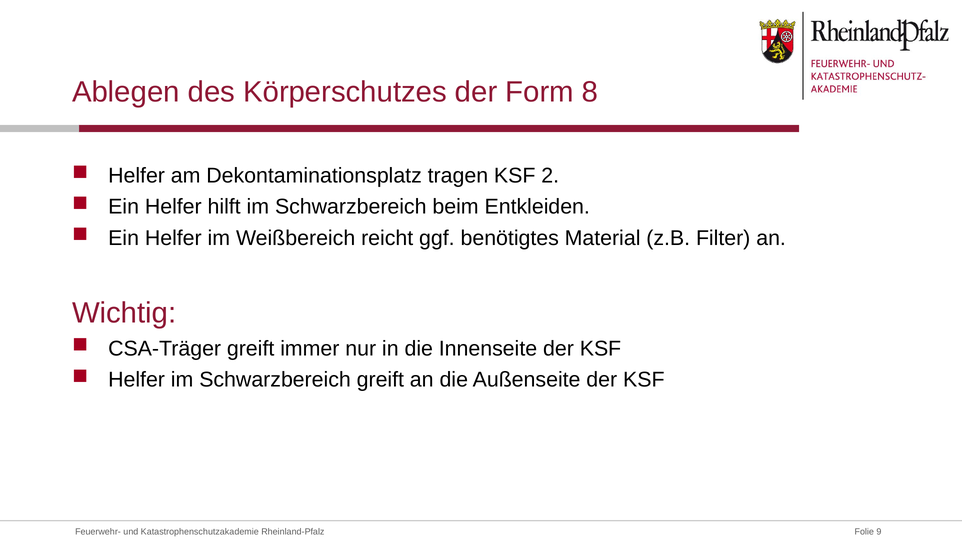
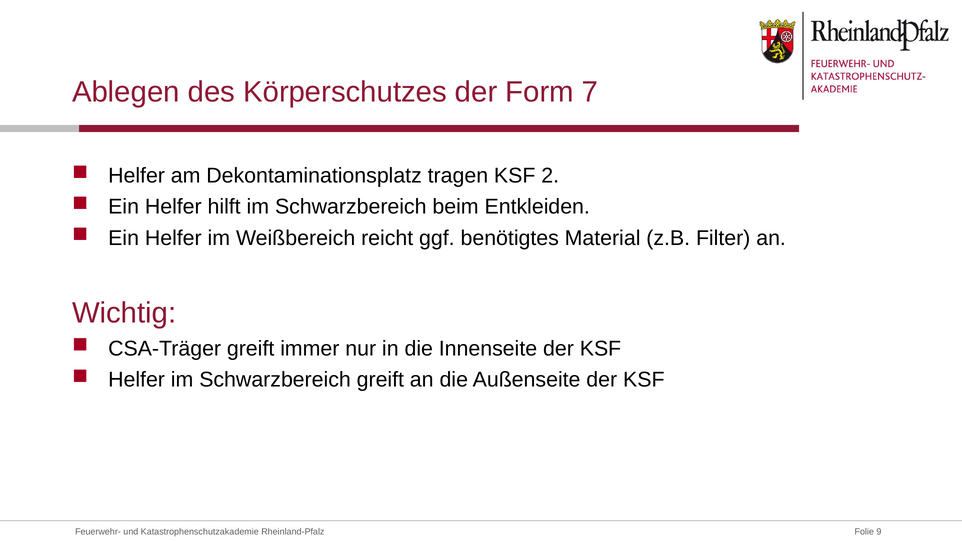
8: 8 -> 7
